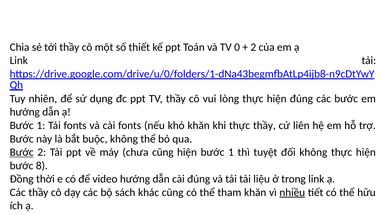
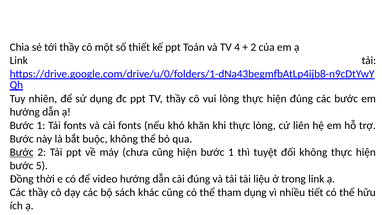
0: 0 -> 4
thực thầy: thầy -> lòng
8: 8 -> 5
tham khăn: khăn -> dụng
nhiều underline: present -> none
